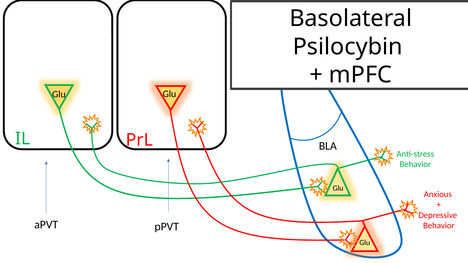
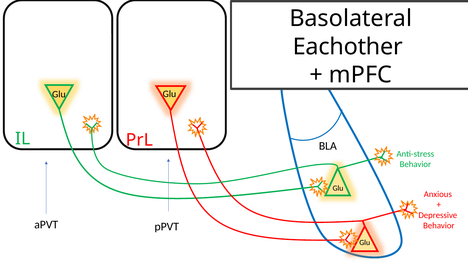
Psilocybin: Psilocybin -> Eachother
